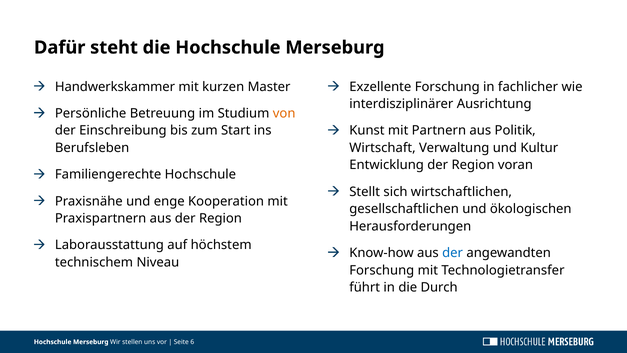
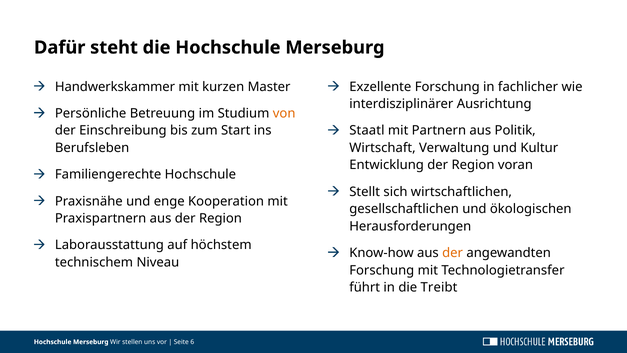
Kunst: Kunst -> Staatl
der at (453, 253) colour: blue -> orange
Durch: Durch -> Treibt
